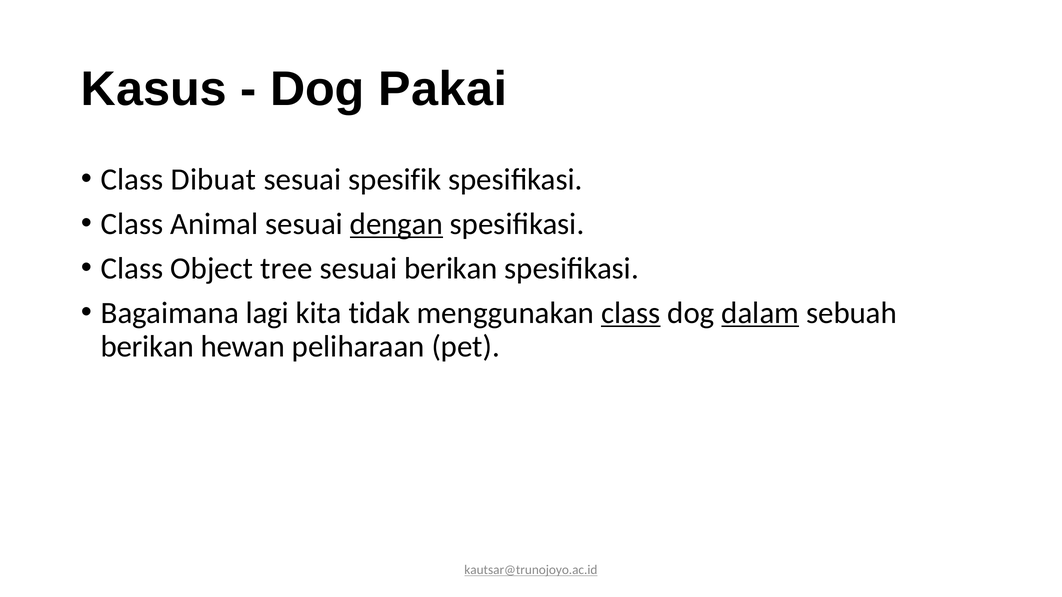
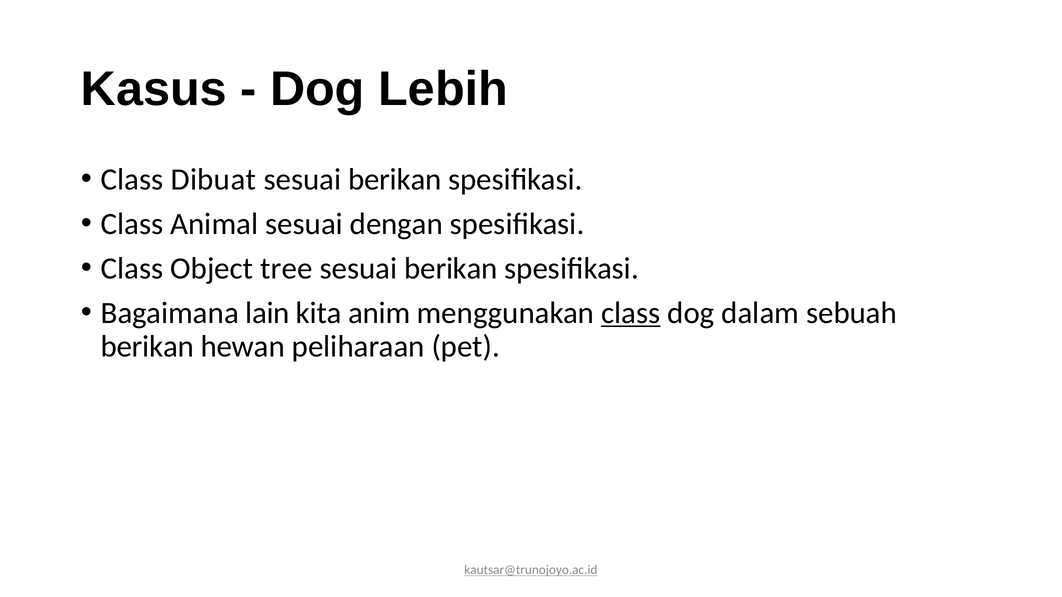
Pakai: Pakai -> Lebih
spesifik at (395, 180): spesifik -> berikan
dengan underline: present -> none
lagi: lagi -> lain
tidak: tidak -> anim
dalam underline: present -> none
